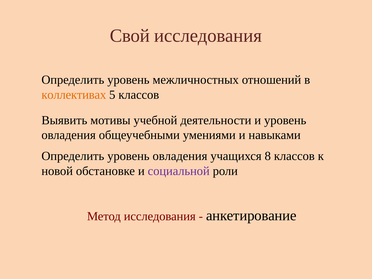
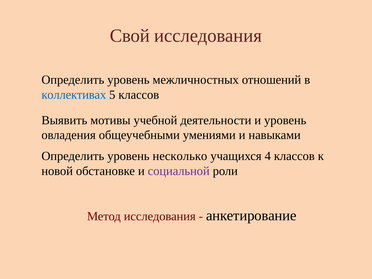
коллективах colour: orange -> blue
Определить уровень овладения: овладения -> несколько
8: 8 -> 4
